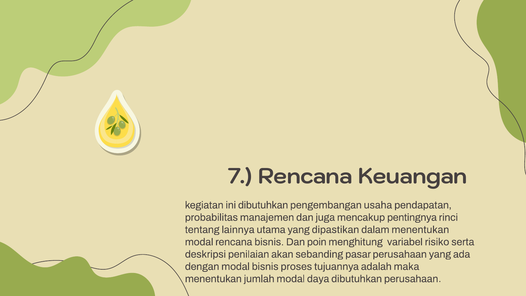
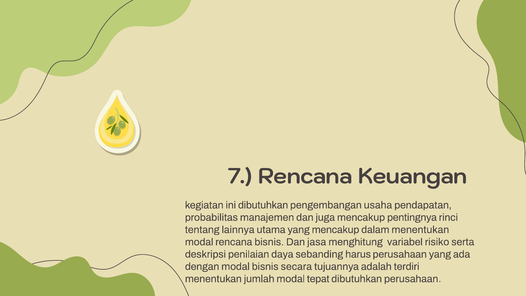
yang dipastikan: dipastikan -> mencakup
poin: poin -> jasa
akan: akan -> daya
pasar: pasar -> harus
proses: proses -> secara
maka: maka -> terdiri
daya: daya -> tepat
